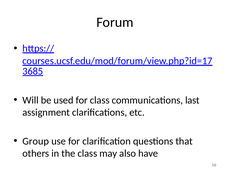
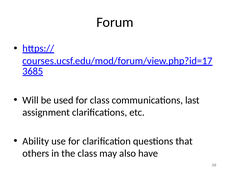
Group: Group -> Ability
